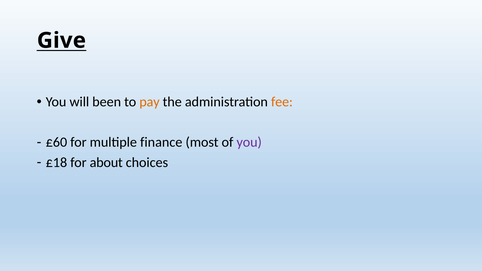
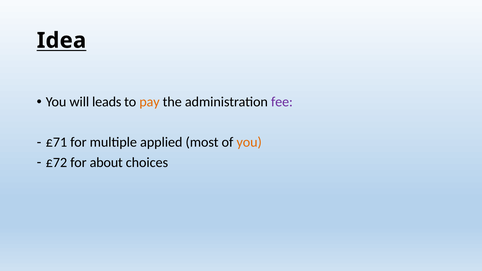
Give: Give -> Idea
been: been -> leads
fee colour: orange -> purple
£60: £60 -> £71
finance: finance -> applied
you at (249, 142) colour: purple -> orange
£18: £18 -> £72
